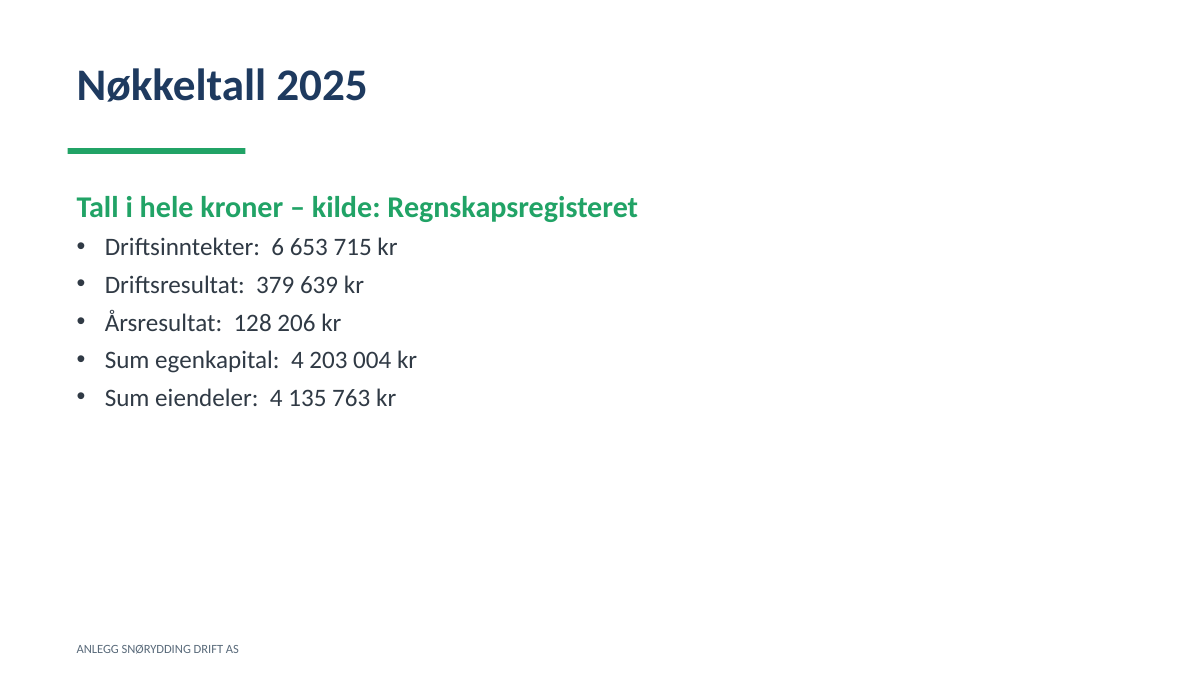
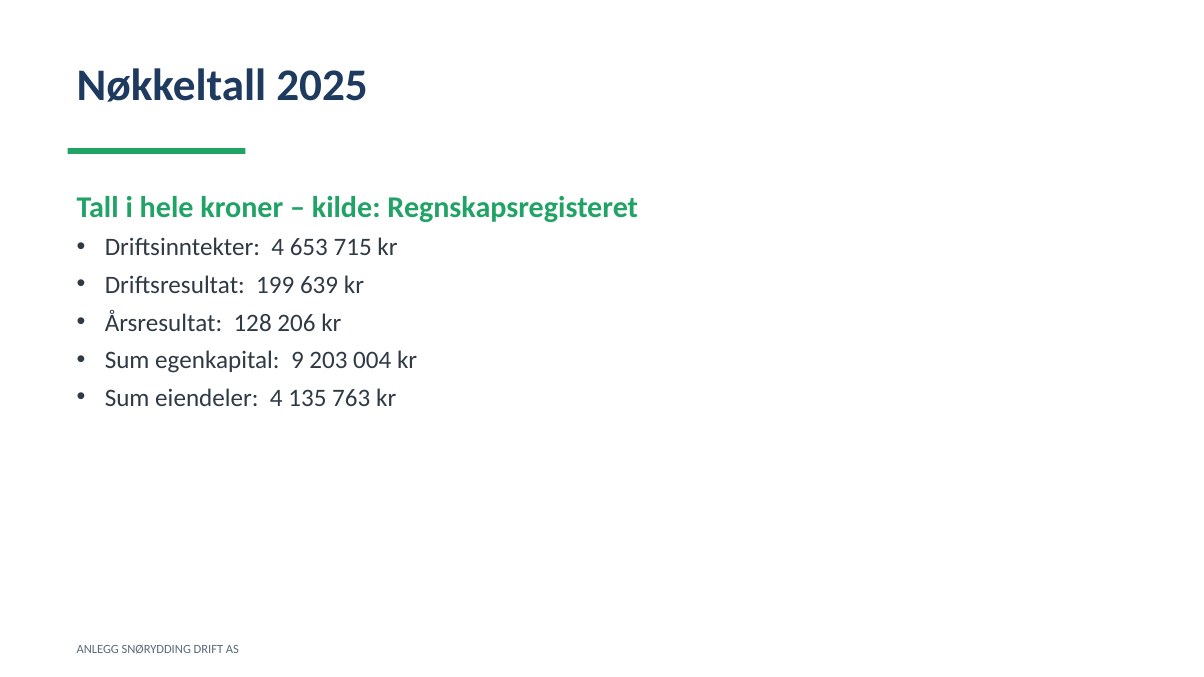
Driftsinntekter 6: 6 -> 4
379: 379 -> 199
egenkapital 4: 4 -> 9
